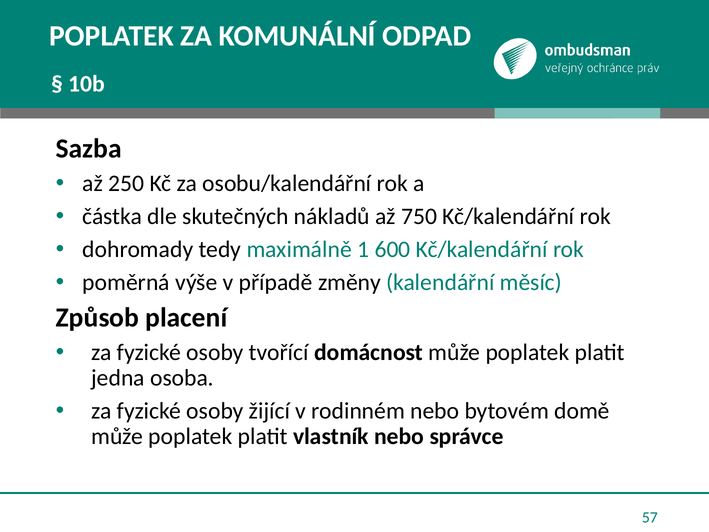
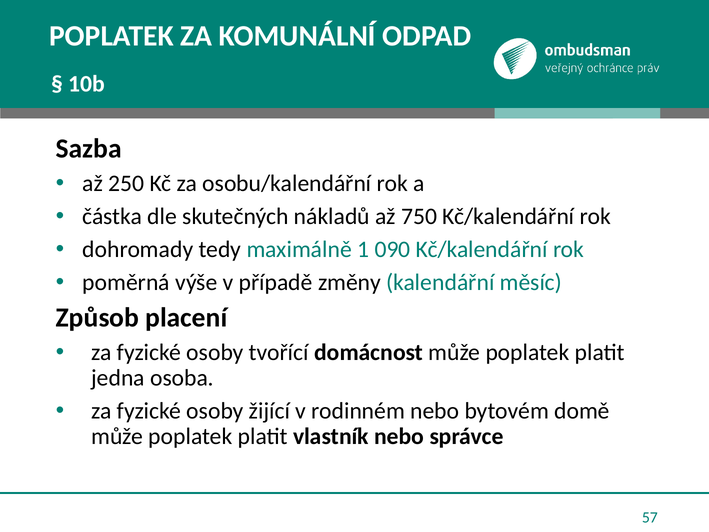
600: 600 -> 090
